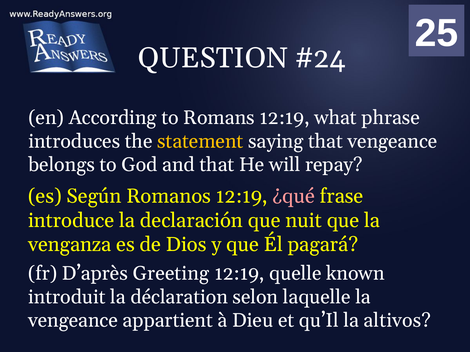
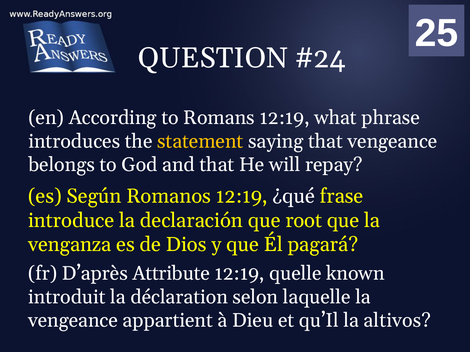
¿qué colour: pink -> white
nuit: nuit -> root
Greeting: Greeting -> Attribute
